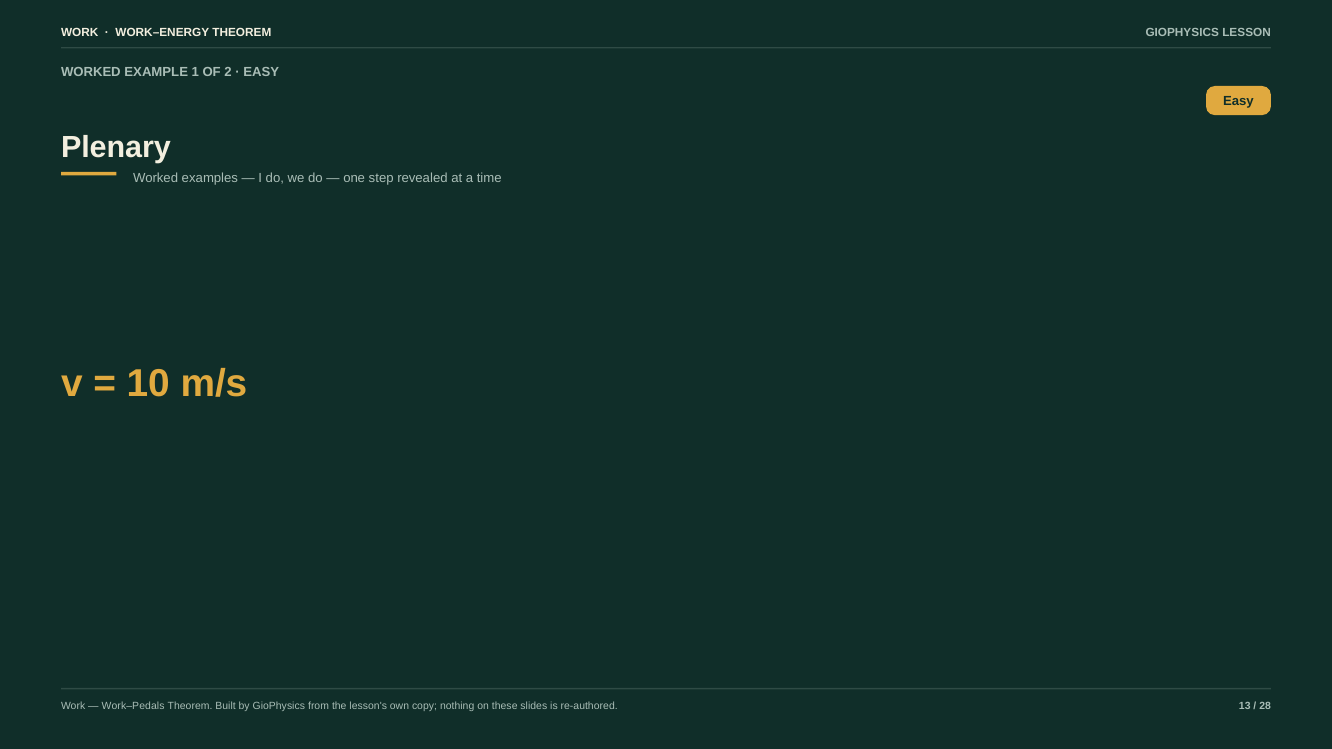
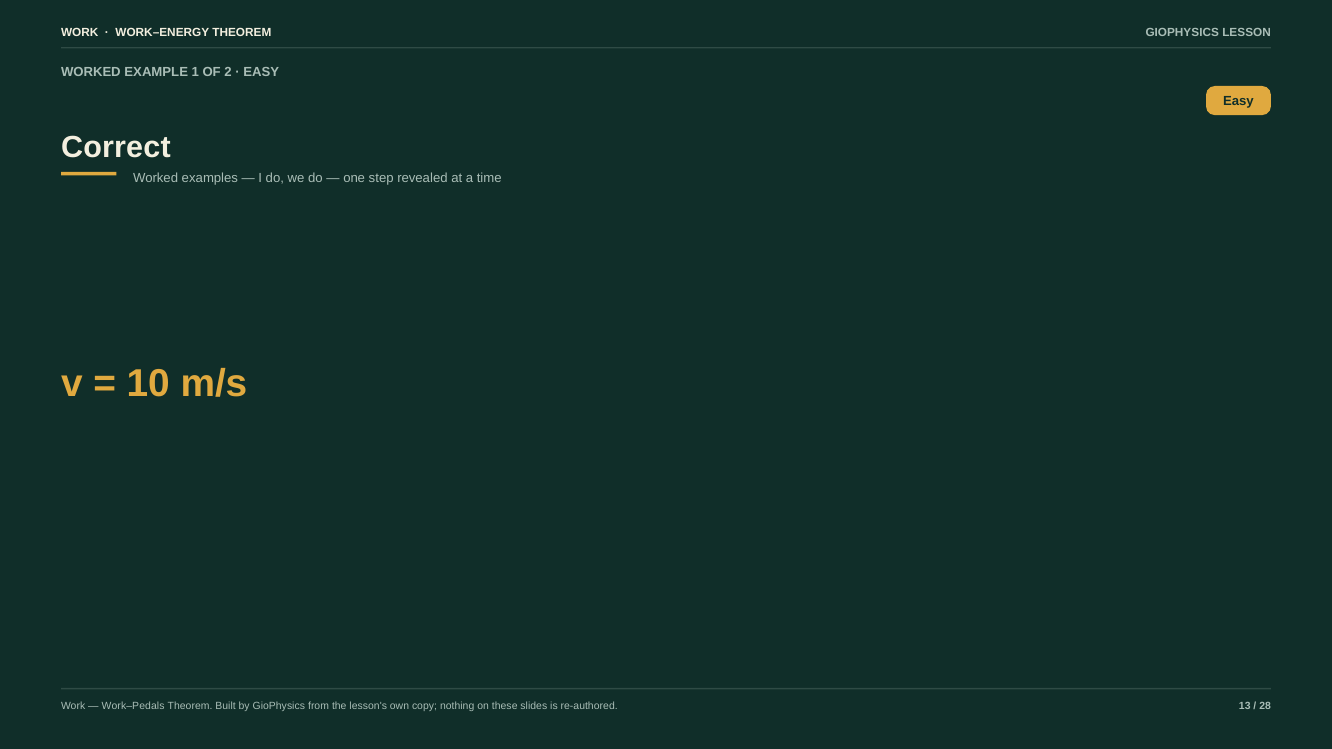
Plenary: Plenary -> Correct
